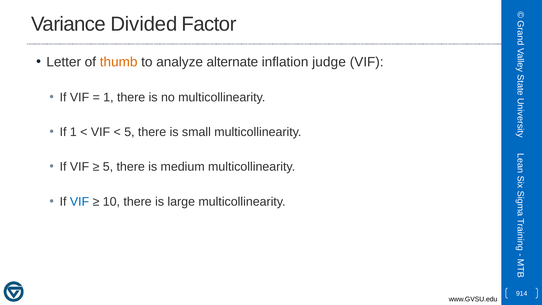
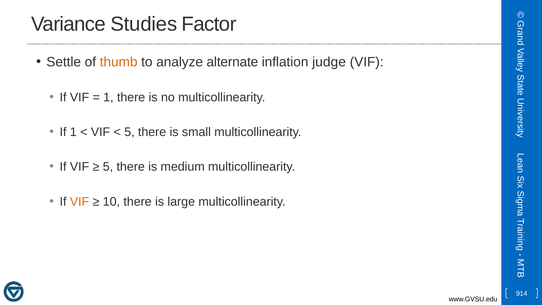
Divided: Divided -> Studies
Letter: Letter -> Settle
VIF at (80, 202) colour: blue -> orange
